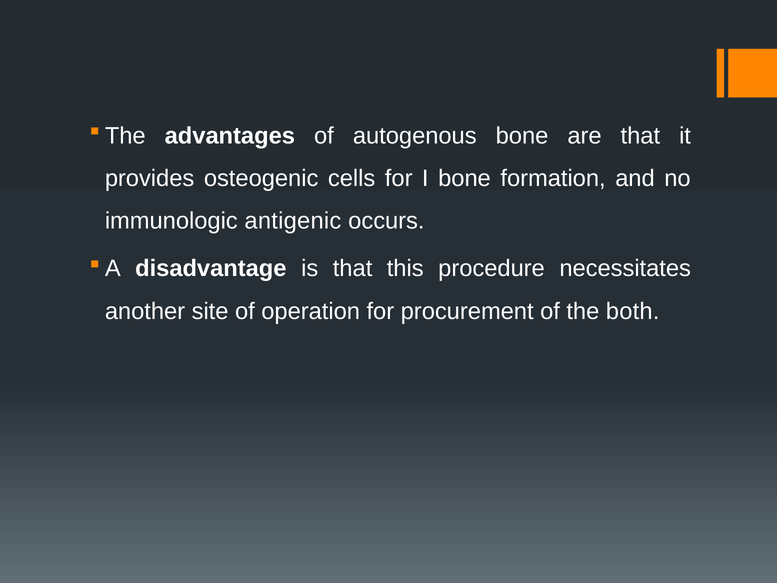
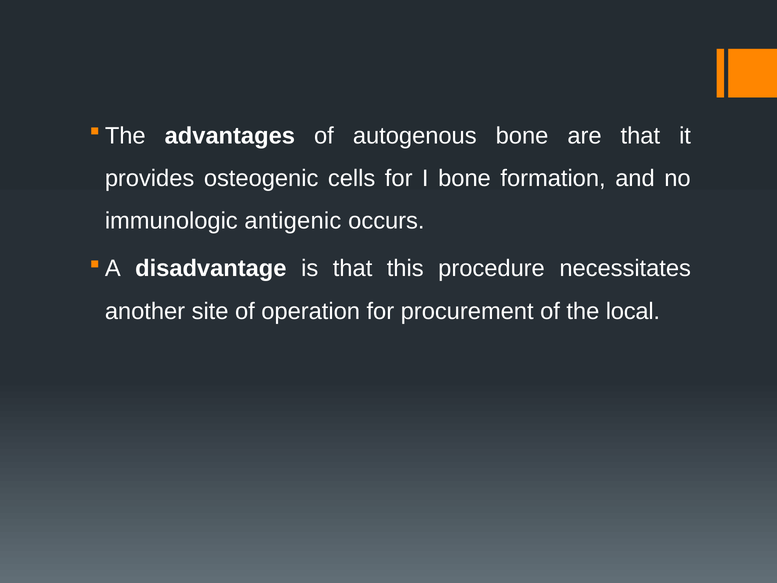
both: both -> local
